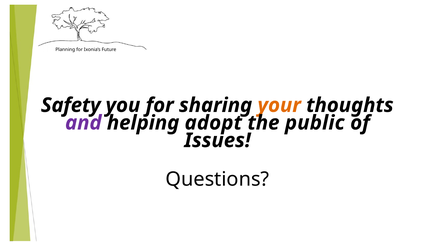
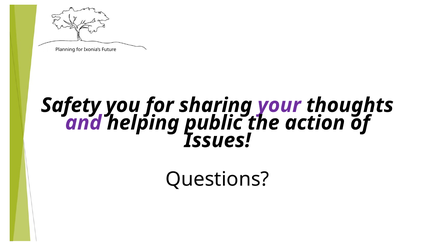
your colour: orange -> purple
adopt: adopt -> public
public: public -> action
